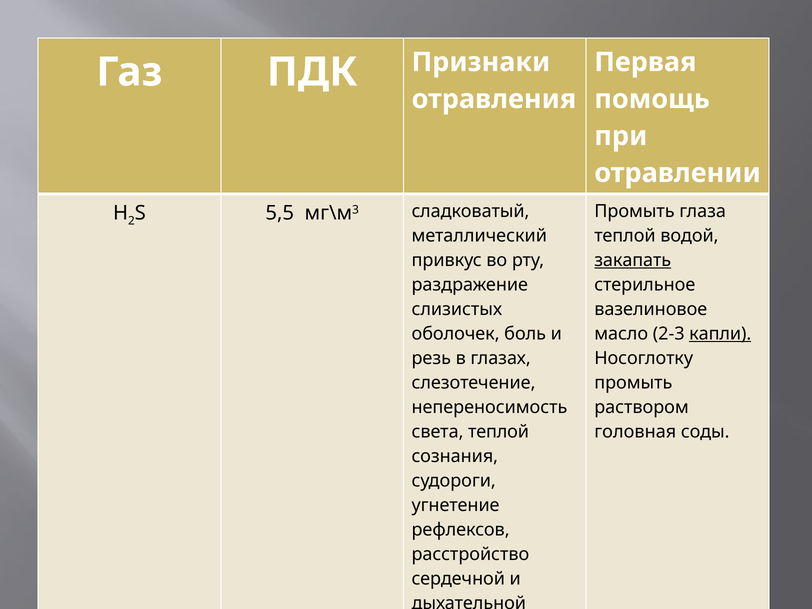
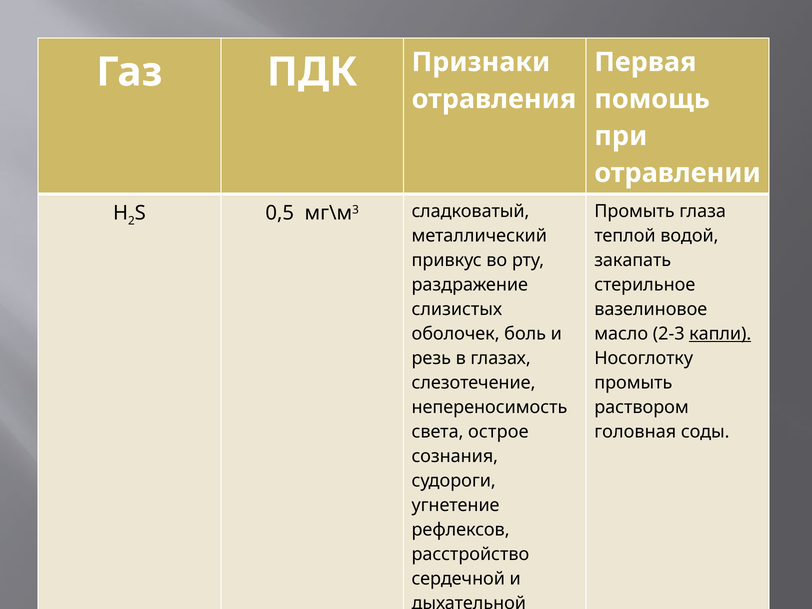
5,5: 5,5 -> 0,5
закапать underline: present -> none
света теплой: теплой -> острое
